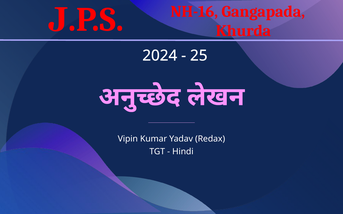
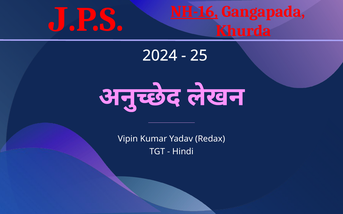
NH-16 underline: none -> present
